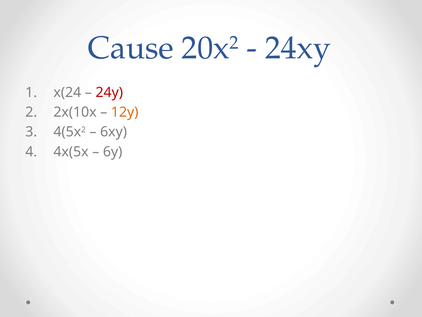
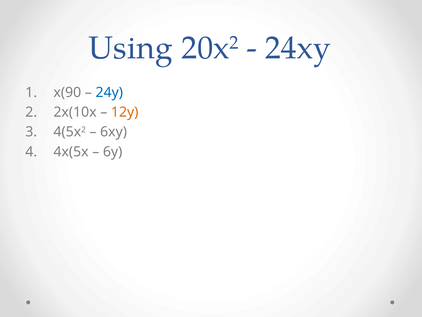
Cause: Cause -> Using
x(24: x(24 -> x(90
24y colour: red -> blue
